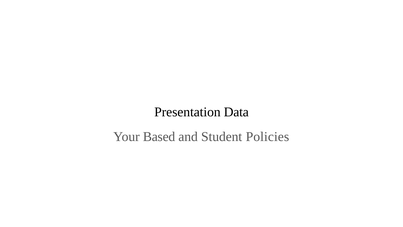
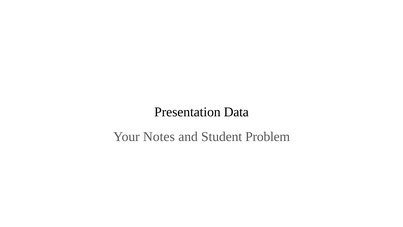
Based: Based -> Notes
Policies: Policies -> Problem
